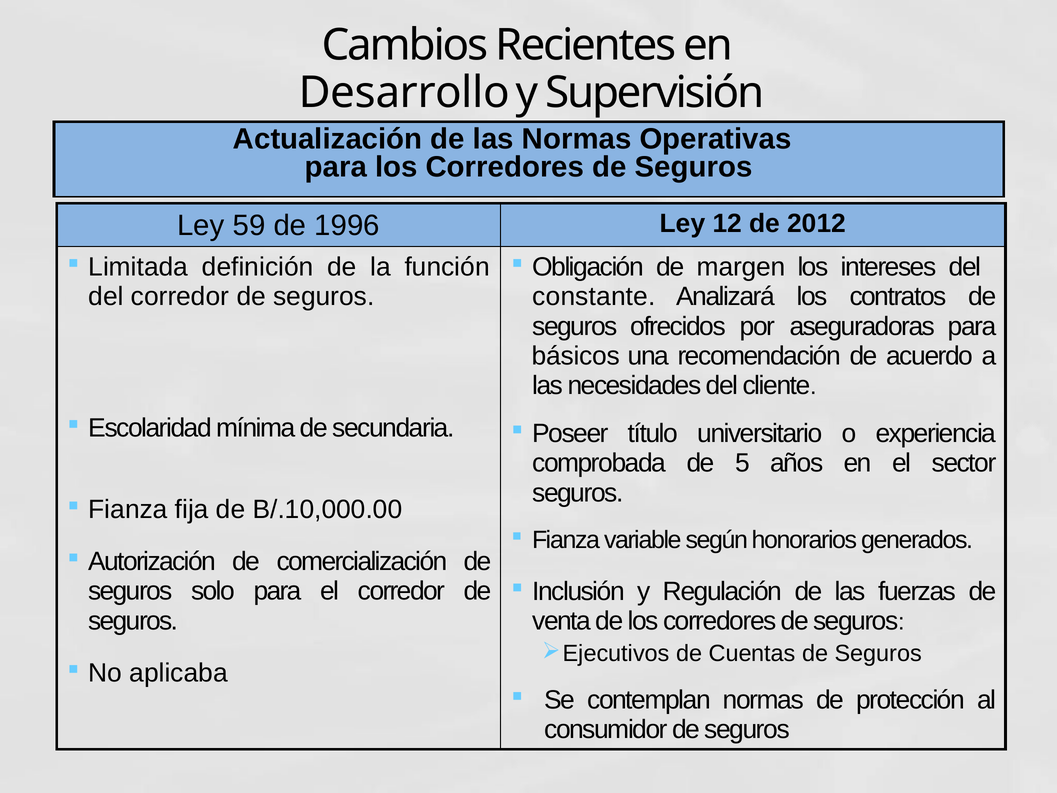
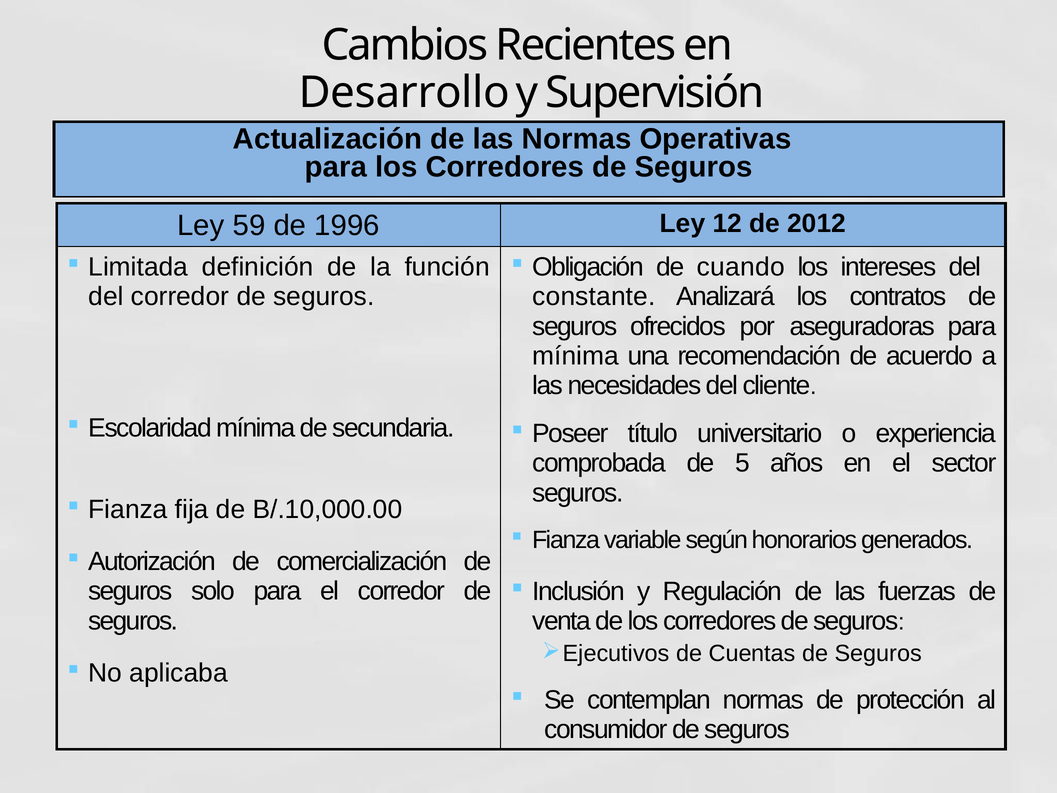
margen: margen -> cuando
básicos at (576, 356): básicos -> mínima
